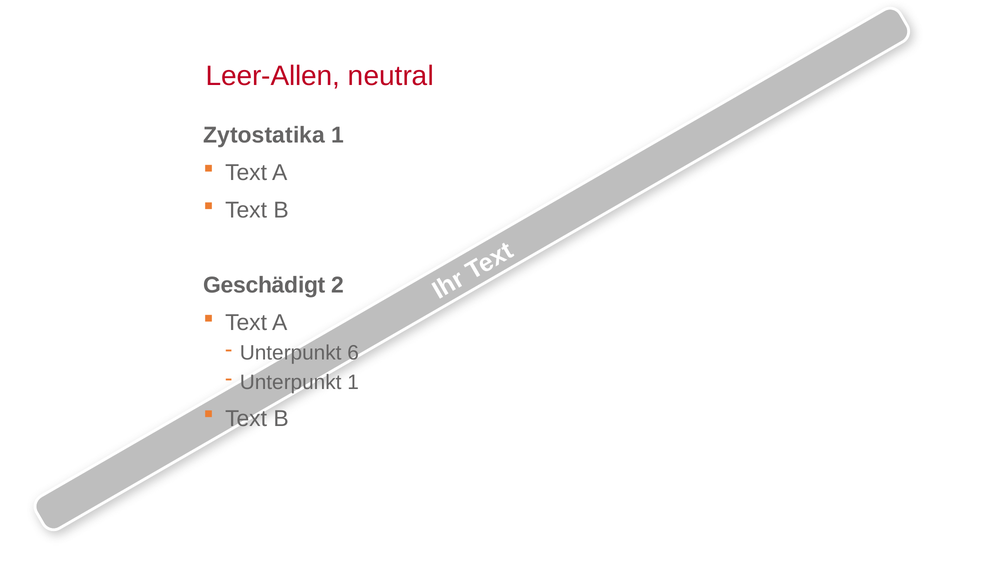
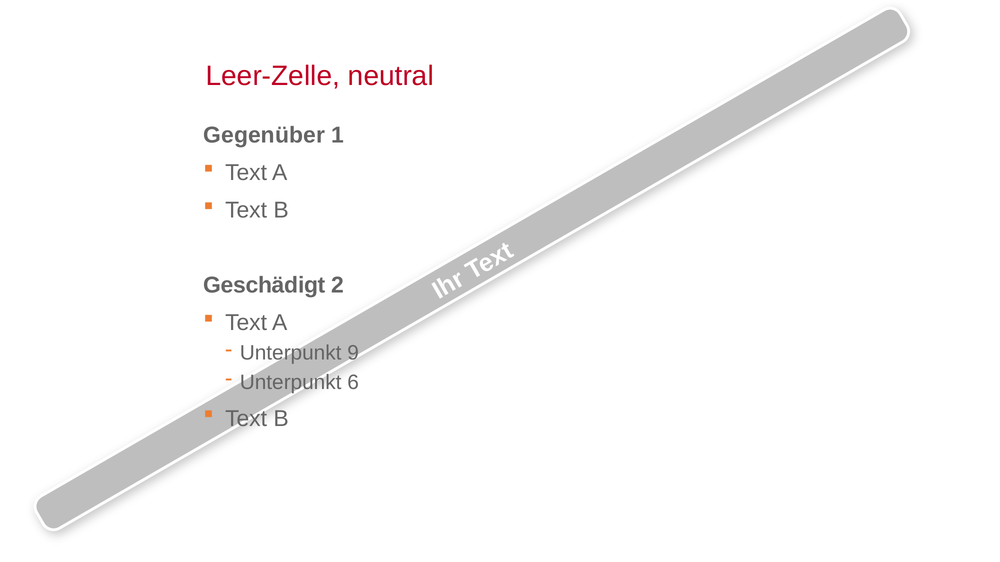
Leer-Allen: Leer-Allen -> Leer-Zelle
Zytostatika: Zytostatika -> Gegenüber
6: 6 -> 9
Unterpunkt 1: 1 -> 6
